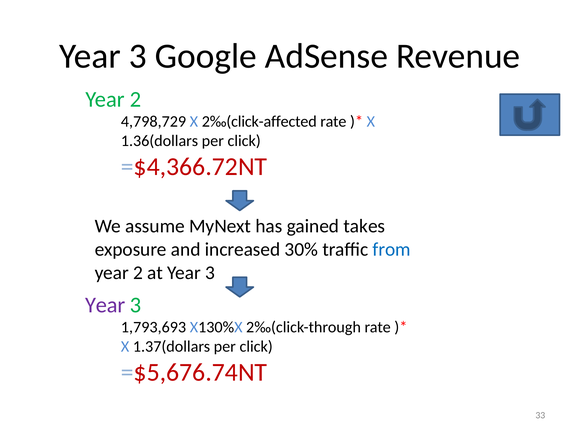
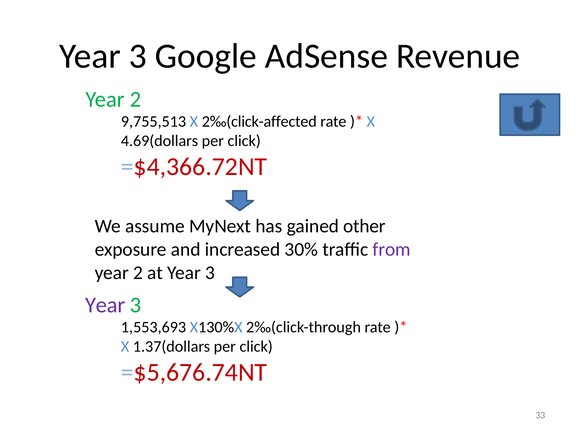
4,798,729: 4,798,729 -> 9,755,513
1.36(dollars: 1.36(dollars -> 4.69(dollars
takes: takes -> other
from colour: blue -> purple
1,793,693: 1,793,693 -> 1,553,693
